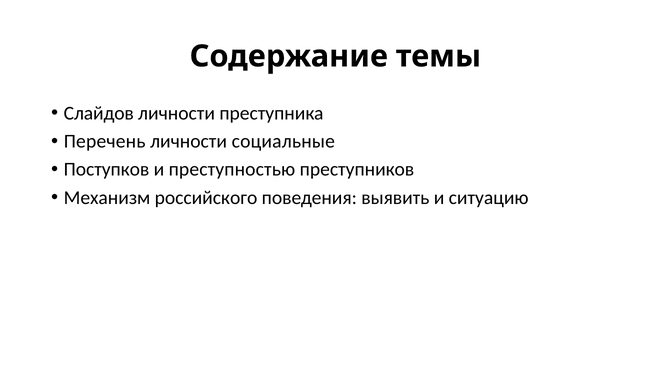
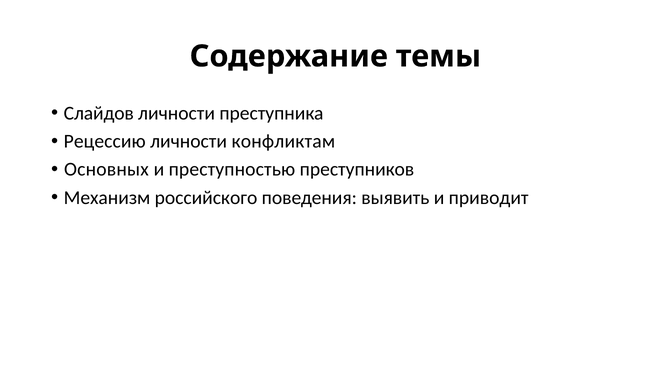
Перечень: Перечень -> Рецессию
социальные: социальные -> конфликтам
Поступков: Поступков -> Основных
ситуацию: ситуацию -> приводит
